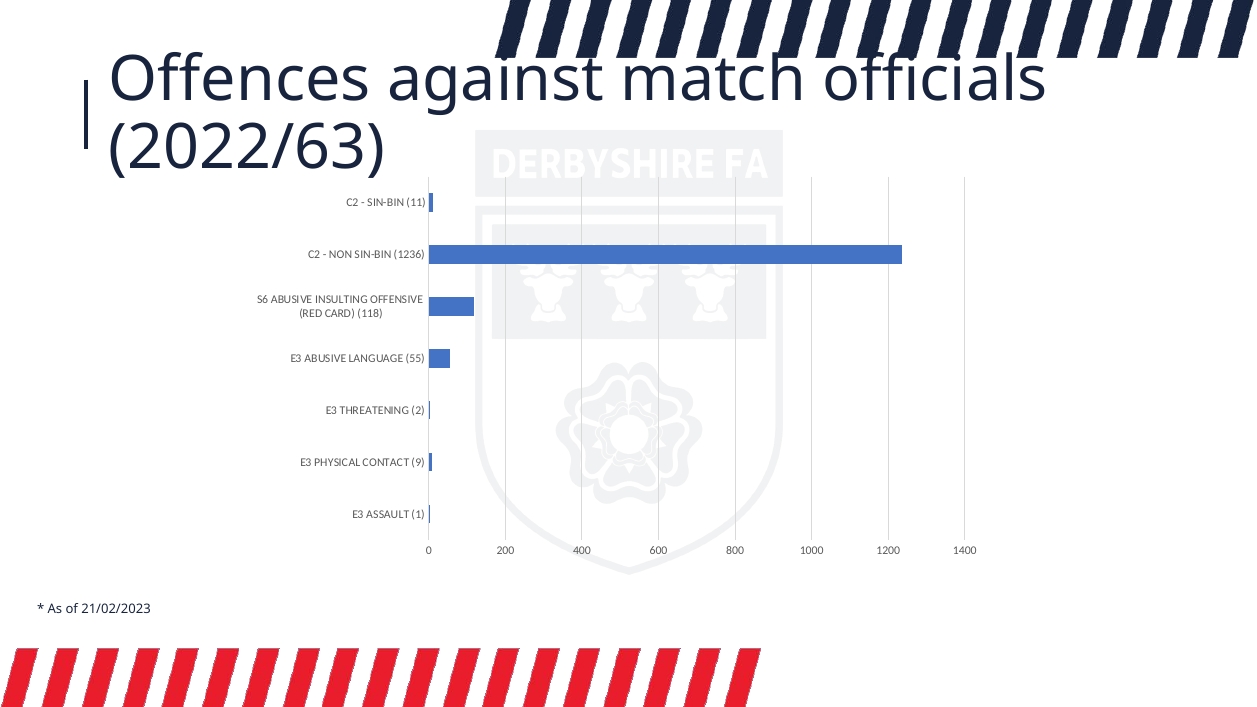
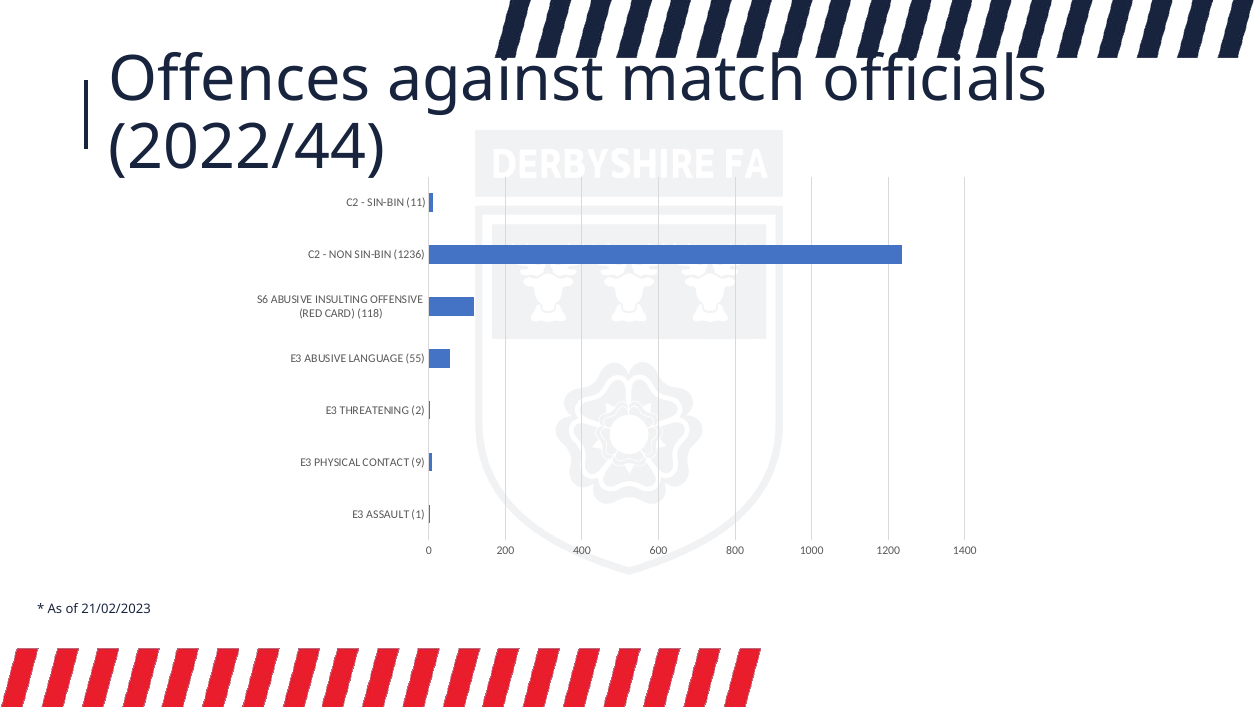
2022/63: 2022/63 -> 2022/44
